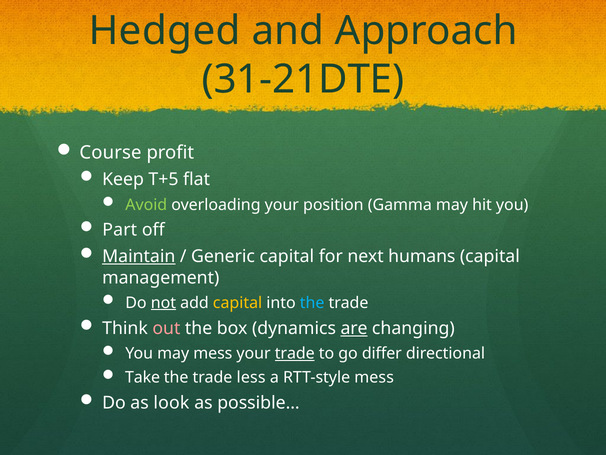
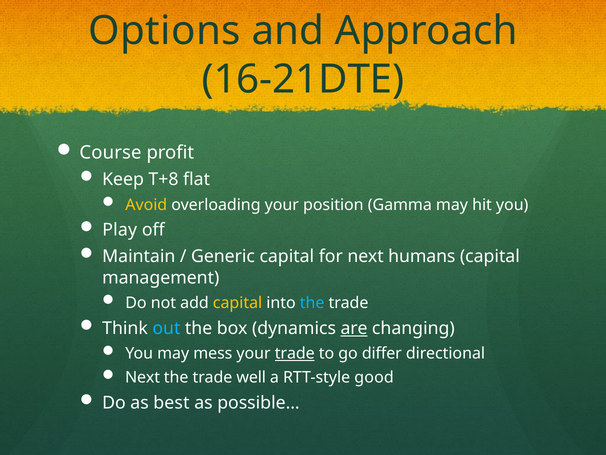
Hedged: Hedged -> Options
31-21DTE: 31-21DTE -> 16-21DTE
T+5: T+5 -> T+8
Avoid colour: light green -> yellow
Part: Part -> Play
Maintain underline: present -> none
not underline: present -> none
out colour: pink -> light blue
Take at (143, 377): Take -> Next
less: less -> well
RTT-style mess: mess -> good
look: look -> best
